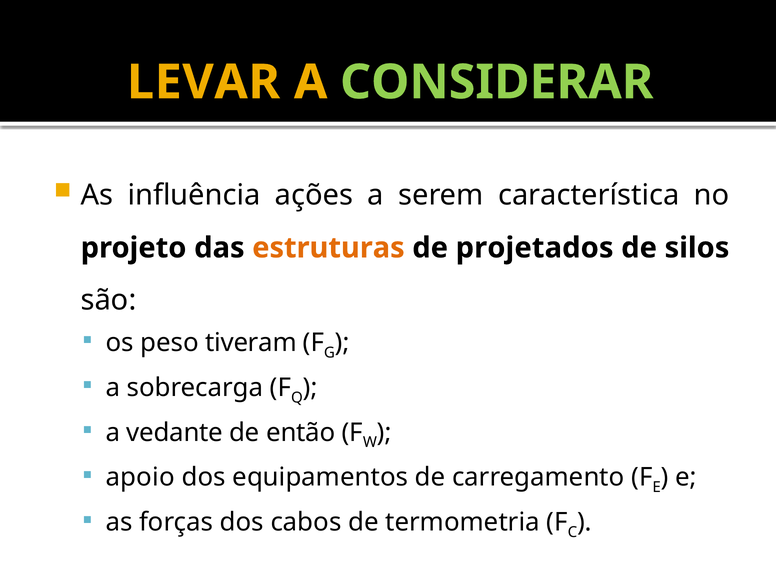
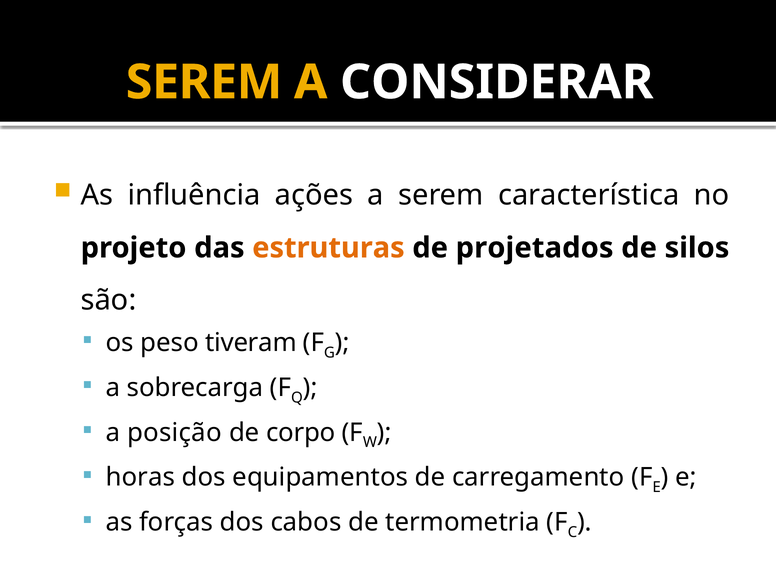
LEVAR at (204, 82): LEVAR -> SEREM
CONSIDERAR colour: light green -> white
vedante: vedante -> posição
então: então -> corpo
apoio: apoio -> horas
